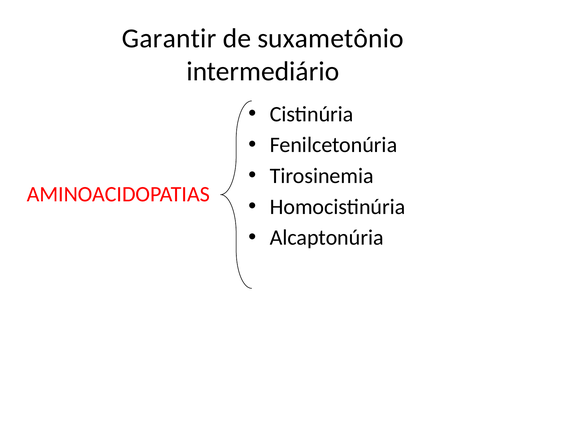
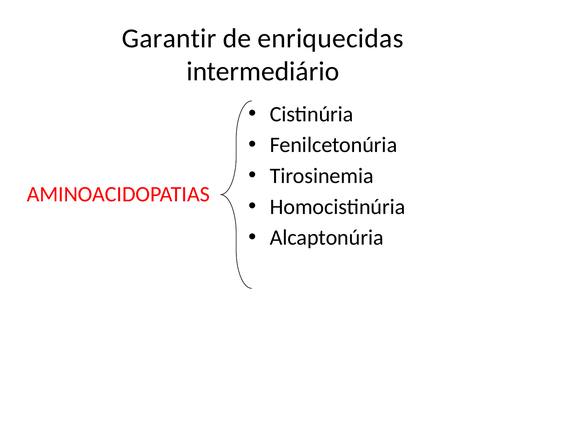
suxametônio: suxametônio -> enriquecidas
